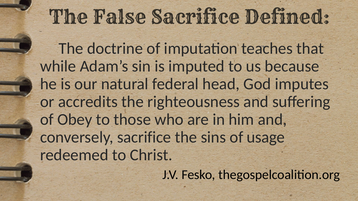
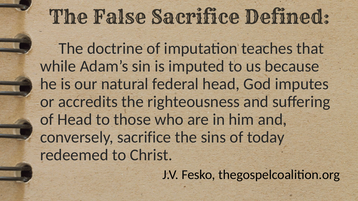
of Obey: Obey -> Head
usage: usage -> today
